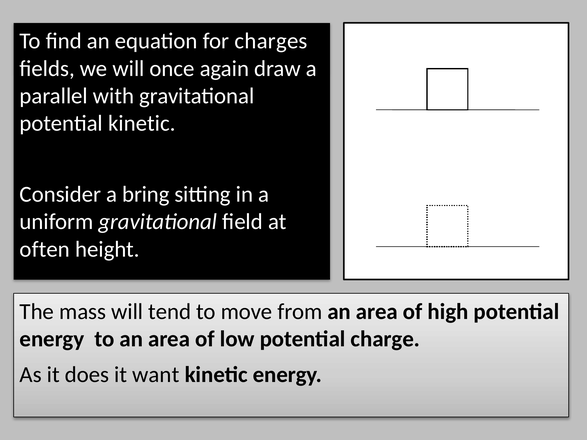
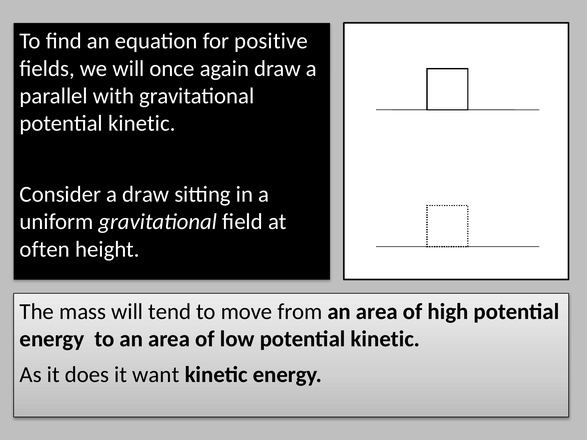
charges: charges -> positive
a bring: bring -> draw
low potential charge: charge -> kinetic
